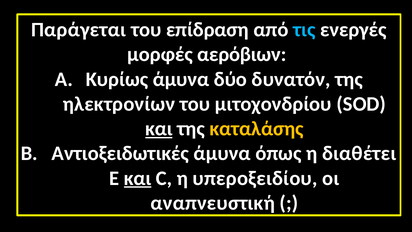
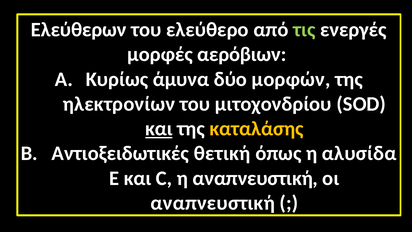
Παράγεται: Παράγεται -> Ελεύθερων
επίδραση: επίδραση -> ελεύθερο
τις colour: light blue -> light green
δυνατόν: δυνατόν -> μορφών
Αντιοξειδωτικές άμυνα: άμυνα -> θετική
διαθέτει: διαθέτει -> αλυσίδα
και at (138, 178) underline: present -> none
η υπεροξειδίου: υπεροξειδίου -> αναπνευστική
